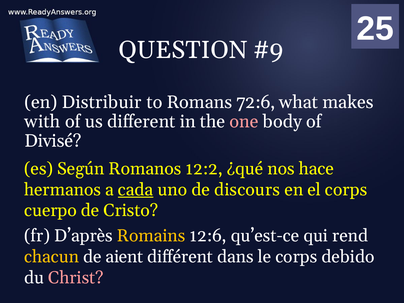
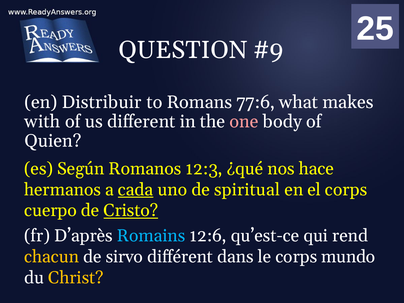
72:6: 72:6 -> 77:6
Divisé: Divisé -> Quien
12:2: 12:2 -> 12:3
discours: discours -> spiritual
Cristo underline: none -> present
Romains colour: yellow -> light blue
aient: aient -> sirvo
debido: debido -> mundo
Christ colour: pink -> yellow
